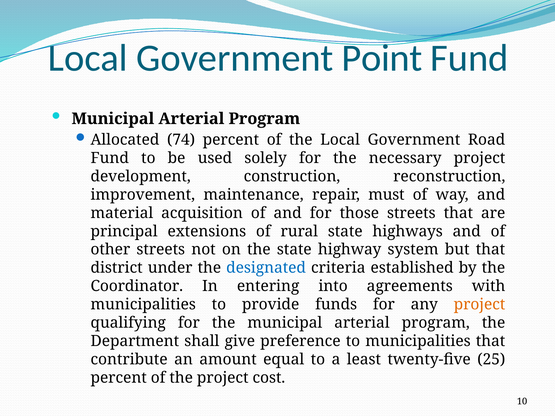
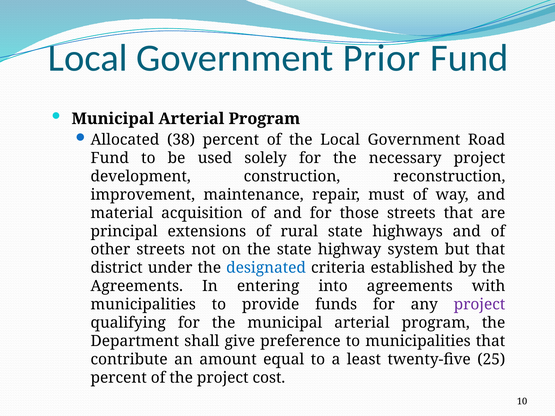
Point: Point -> Prior
74: 74 -> 38
Coordinator at (137, 286): Coordinator -> Agreements
project at (480, 305) colour: orange -> purple
